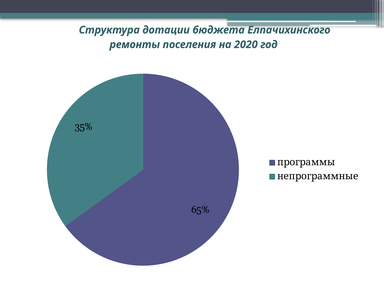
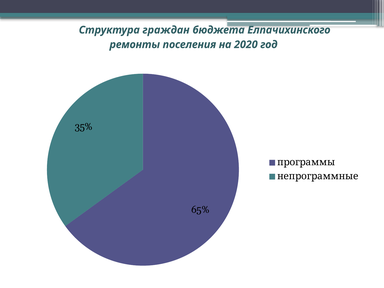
дотации: дотации -> граждан
